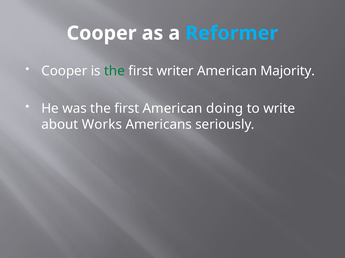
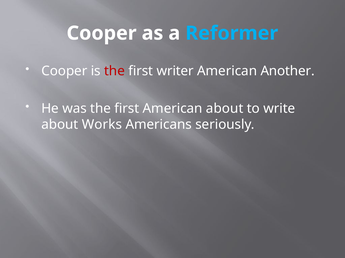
the at (114, 71) colour: green -> red
Majority: Majority -> Another
American doing: doing -> about
